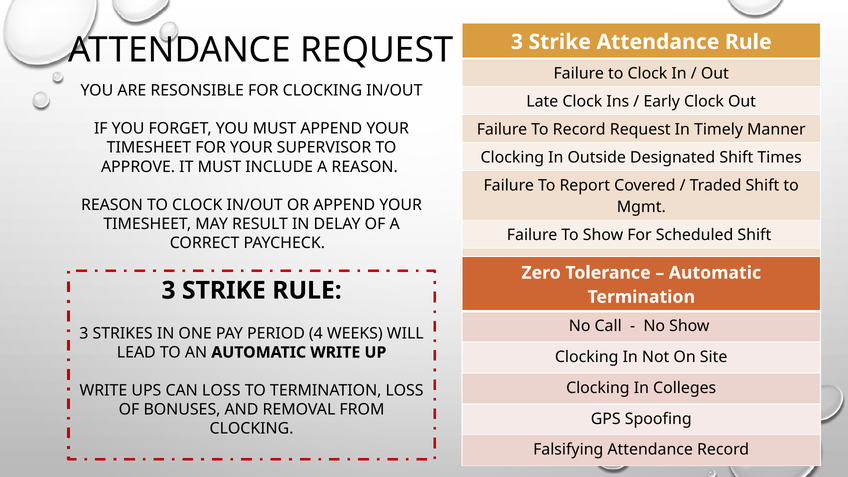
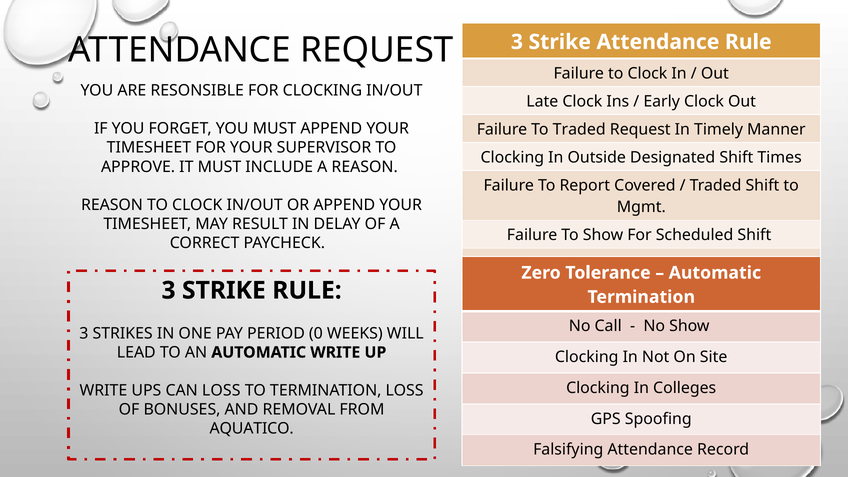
To Record: Record -> Traded
4: 4 -> 0
CLOCKING at (252, 429): CLOCKING -> AQUATICO
